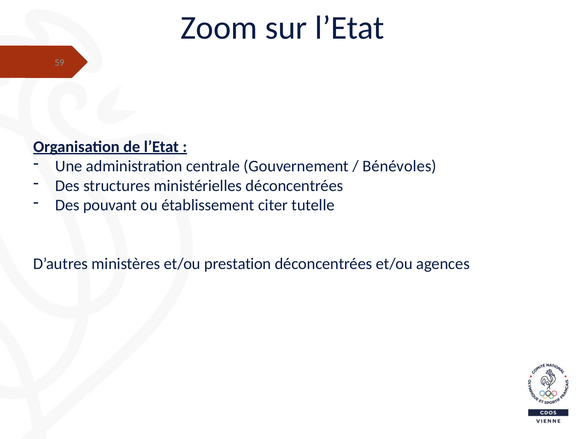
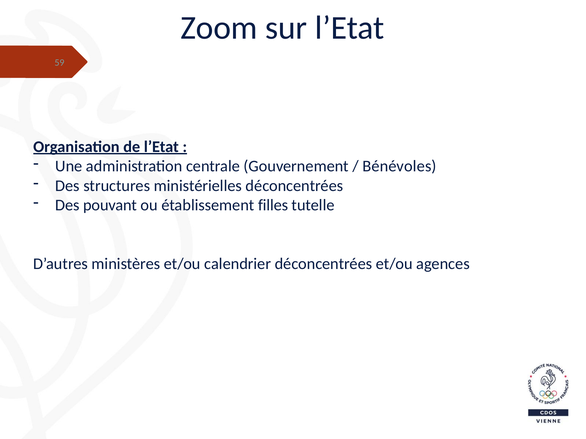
citer: citer -> filles
prestation: prestation -> calendrier
